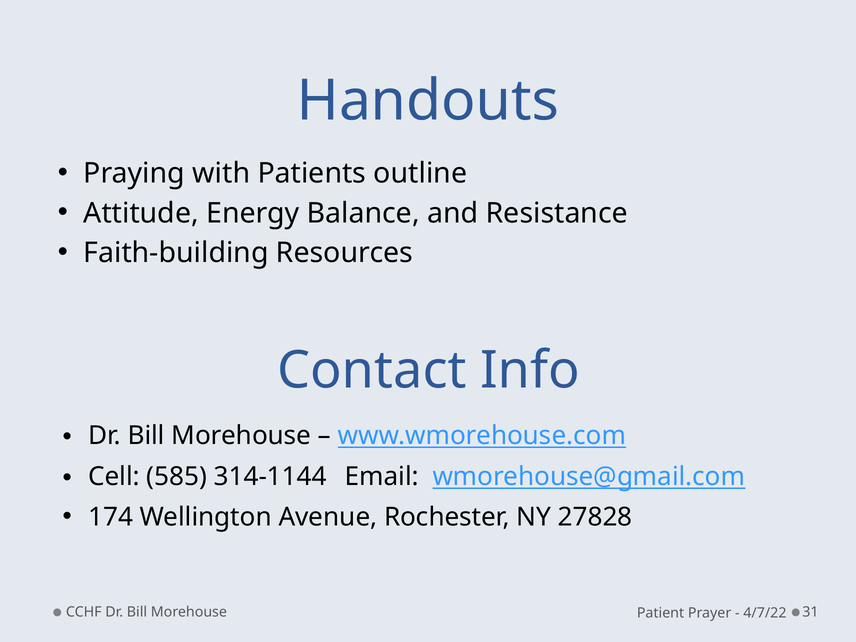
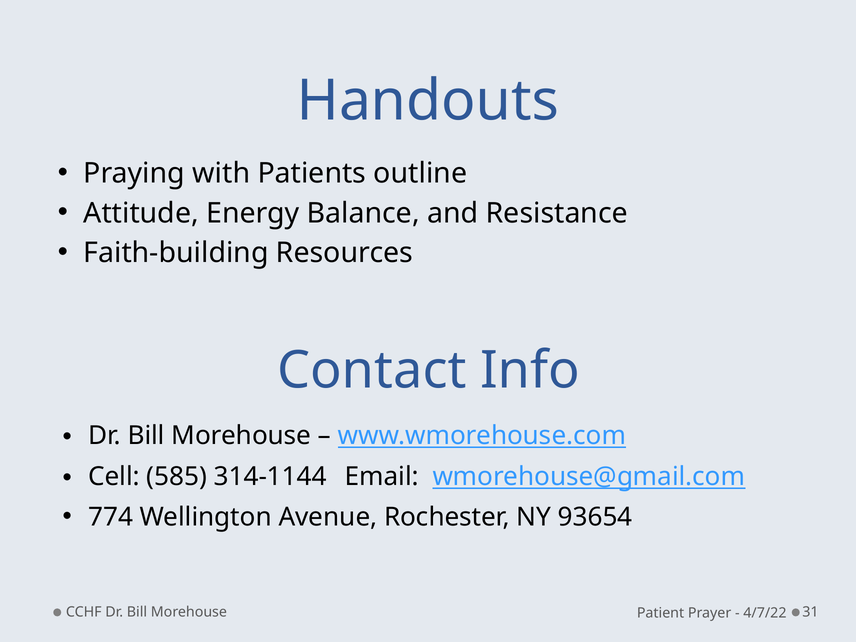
174: 174 -> 774
27828: 27828 -> 93654
